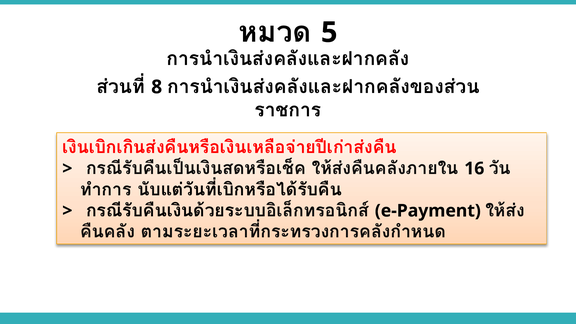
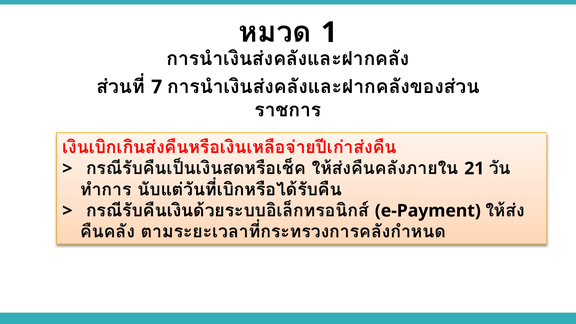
5: 5 -> 1
8: 8 -> 7
16: 16 -> 21
